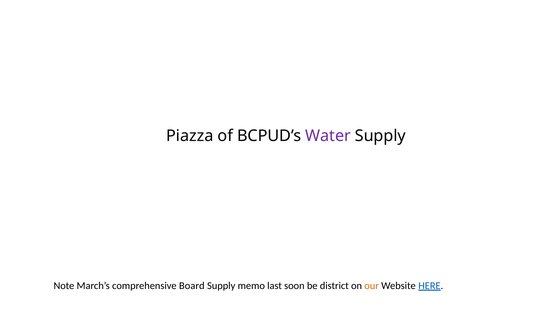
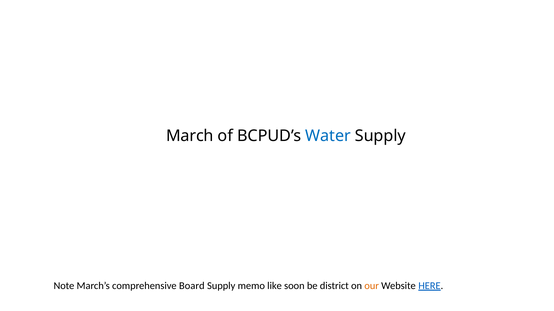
Piazza: Piazza -> March
Water colour: purple -> blue
last: last -> like
